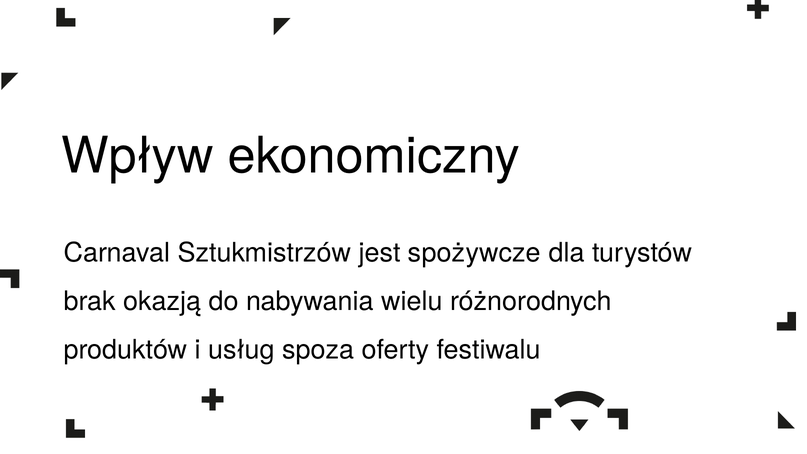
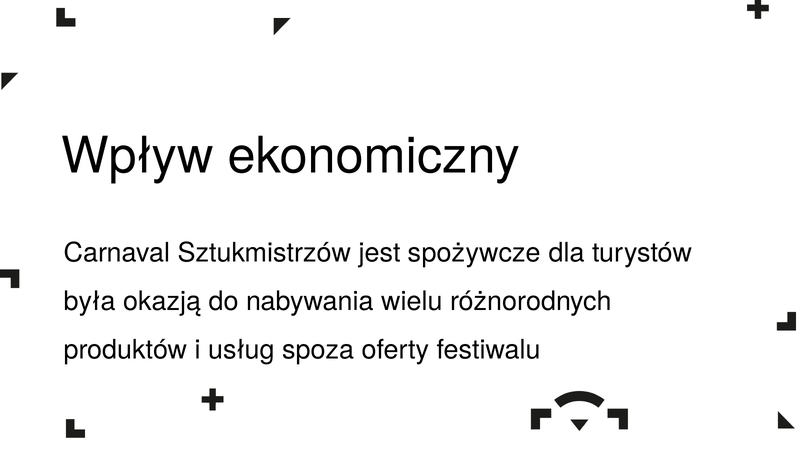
brak: brak -> była
